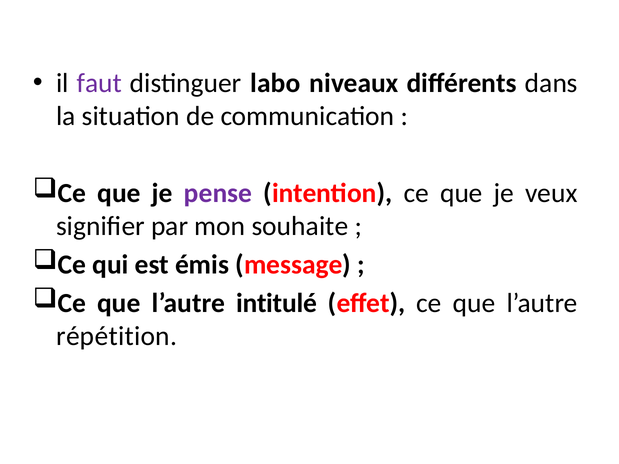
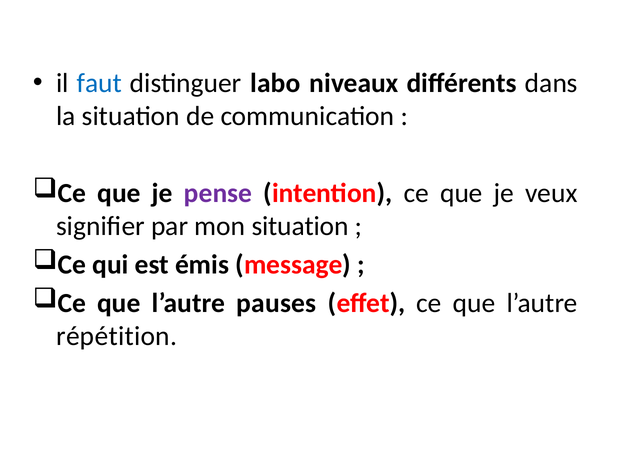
faut colour: purple -> blue
mon souhaite: souhaite -> situation
intitulé: intitulé -> pauses
